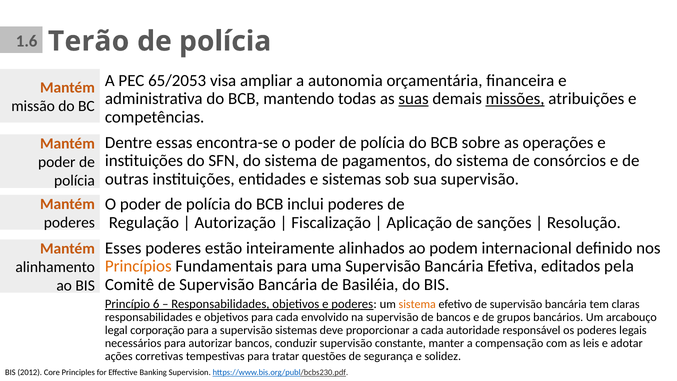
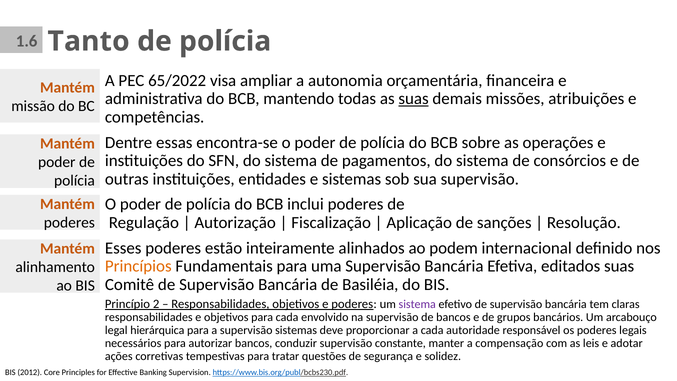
Terão: Terão -> Tanto
65/2053: 65/2053 -> 65/2022
missões underline: present -> none
editados pela: pela -> suas
6: 6 -> 2
sistema at (417, 304) colour: orange -> purple
corporação: corporação -> hierárquica
